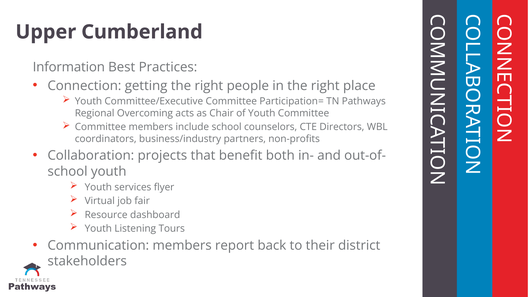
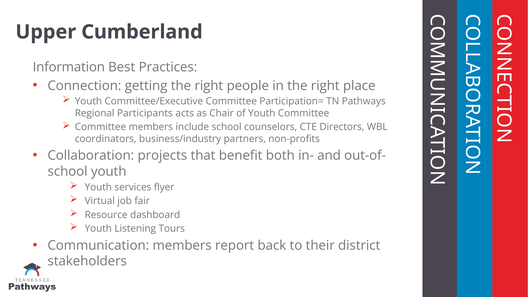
Overcoming: Overcoming -> Participants
